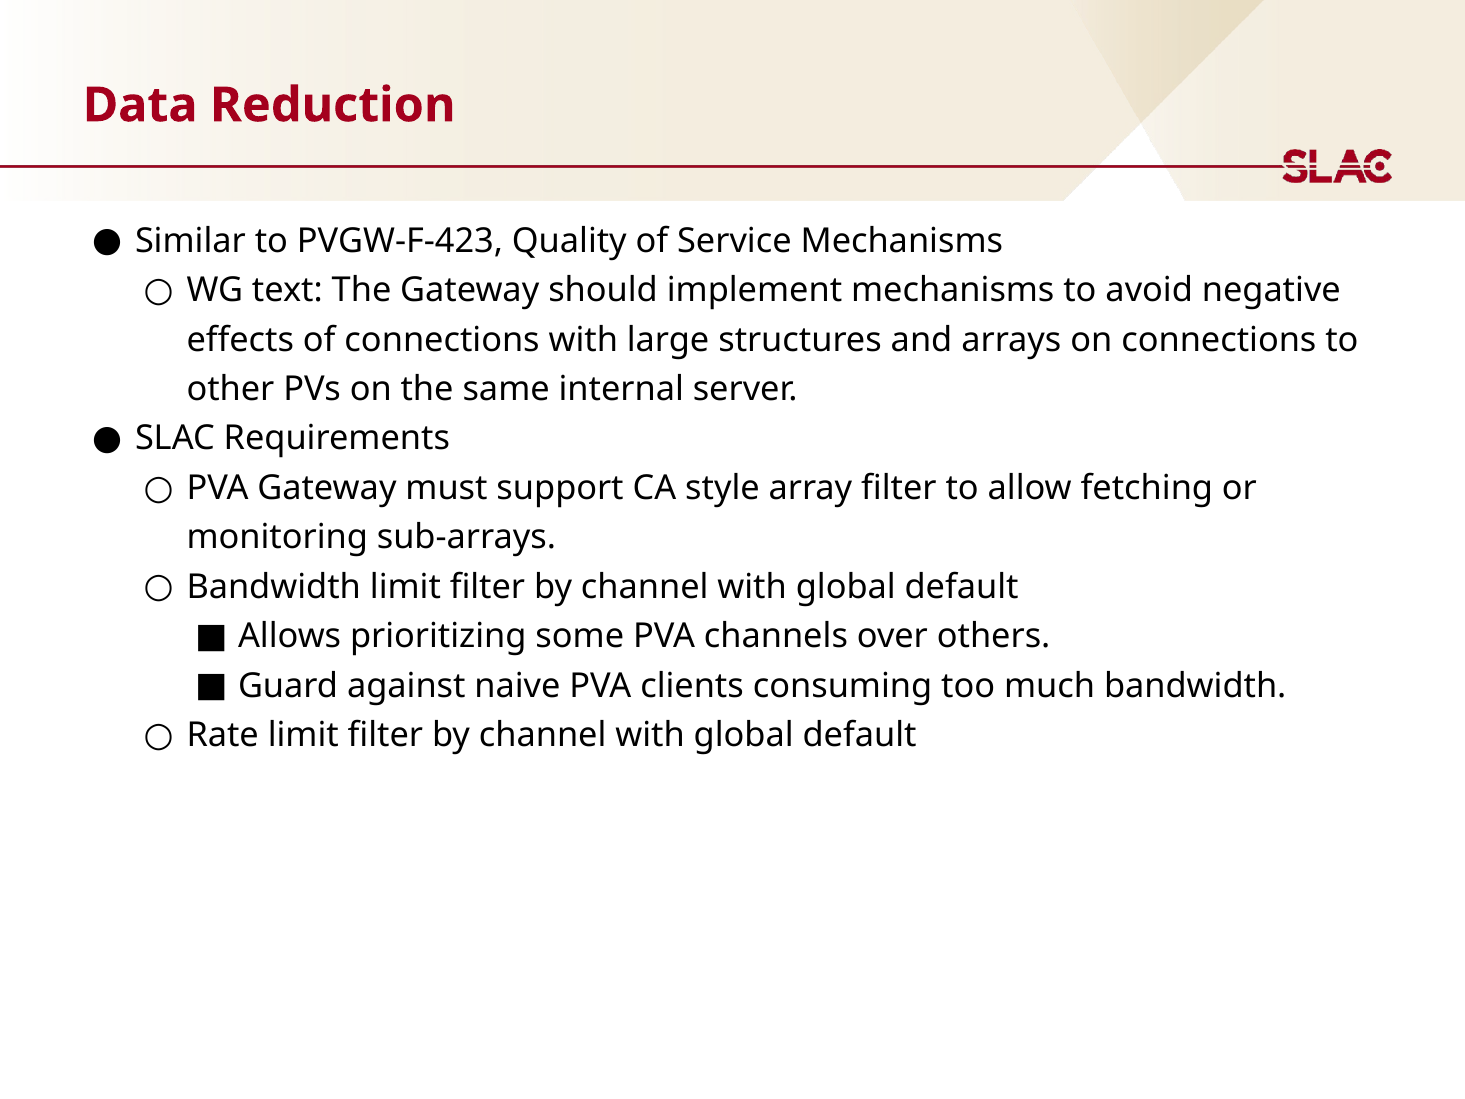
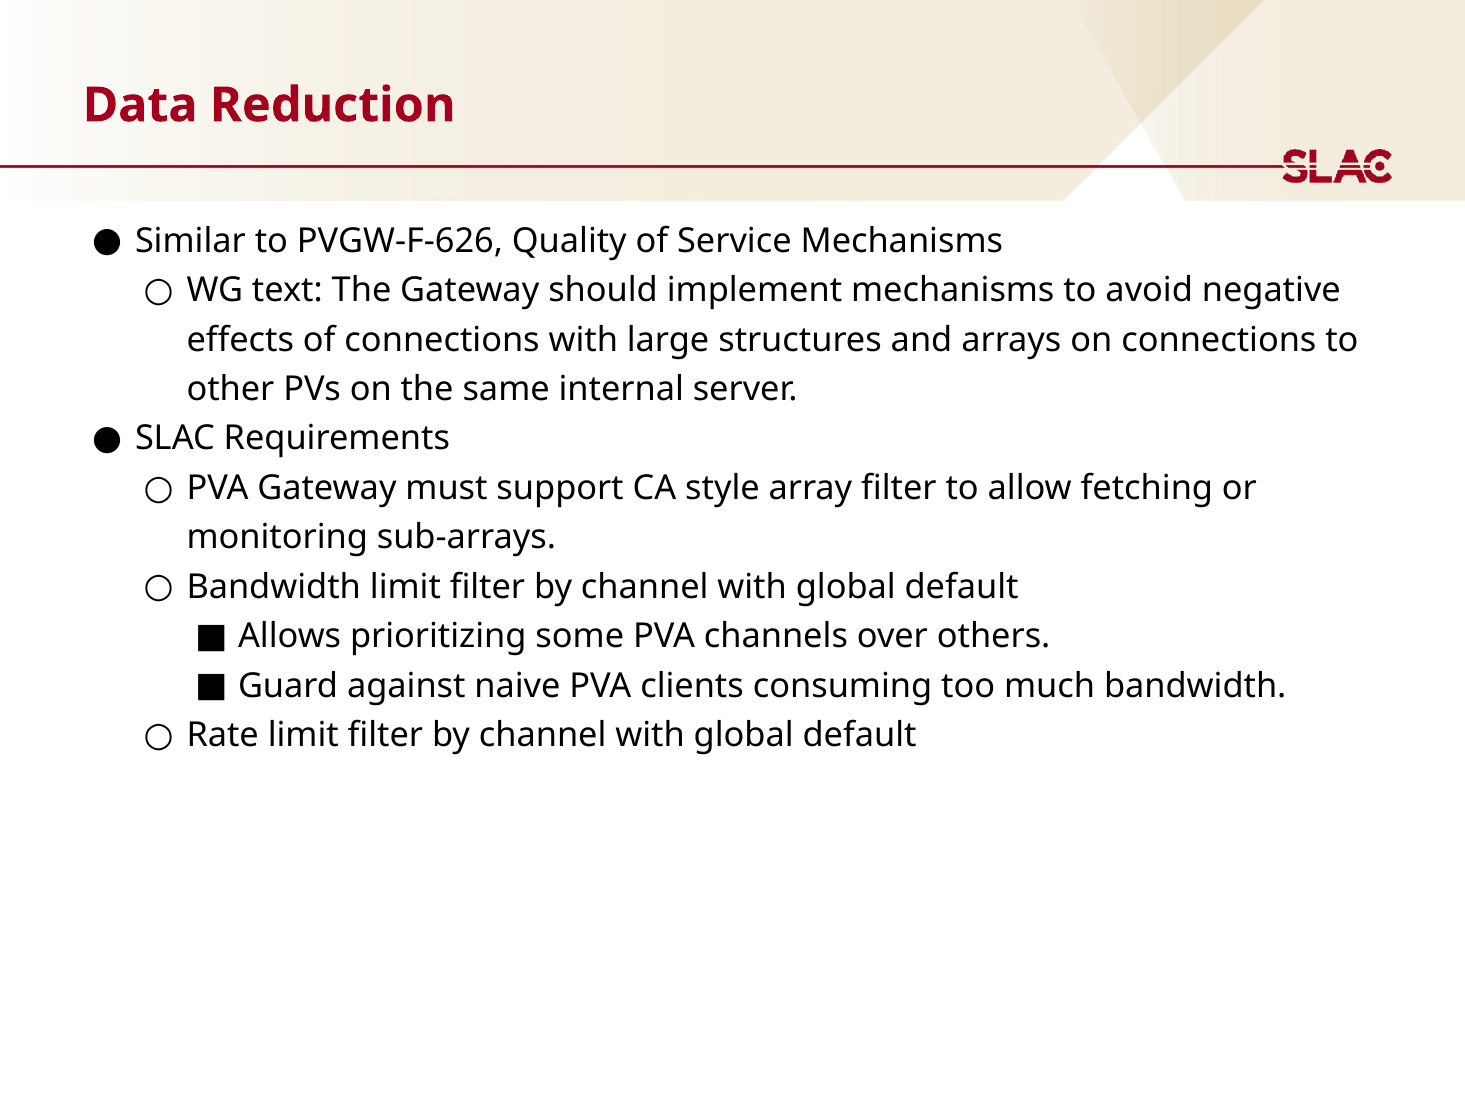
PVGW-F-423: PVGW-F-423 -> PVGW-F-626
